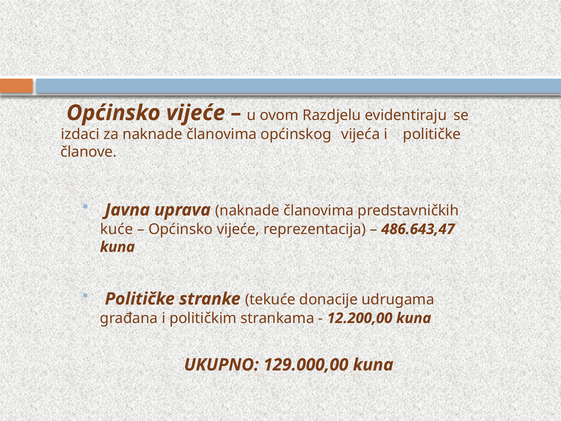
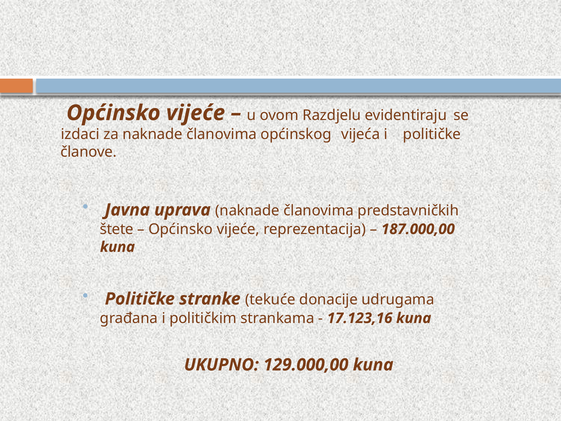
kuće: kuće -> štete
486.643,47: 486.643,47 -> 187.000,00
12.200,00: 12.200,00 -> 17.123,16
